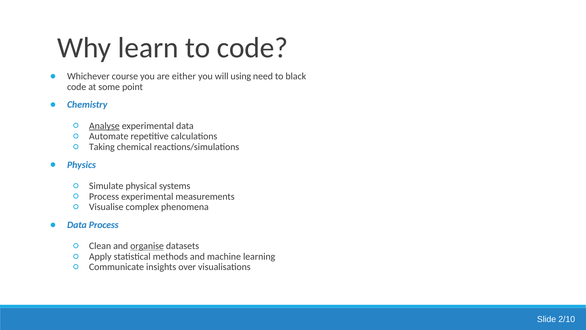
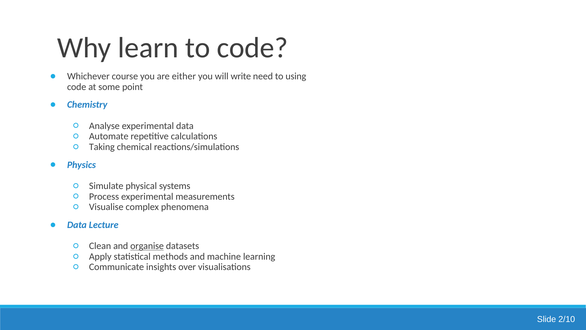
using: using -> write
black: black -> using
Analyse underline: present -> none
Data Process: Process -> Lecture
